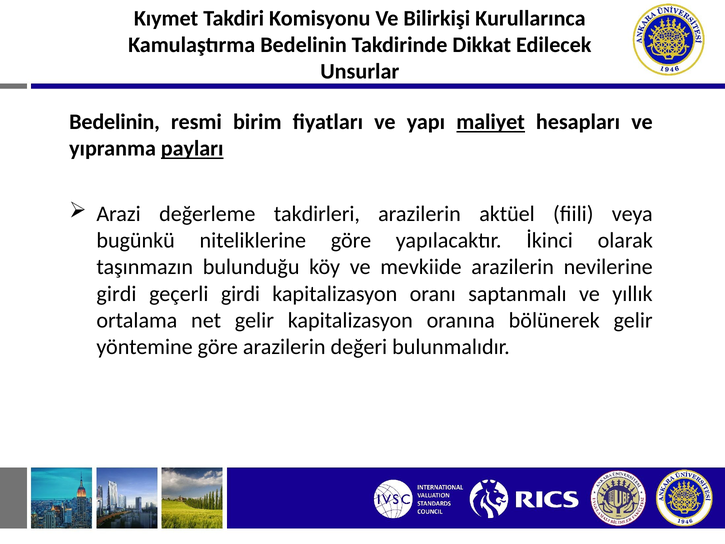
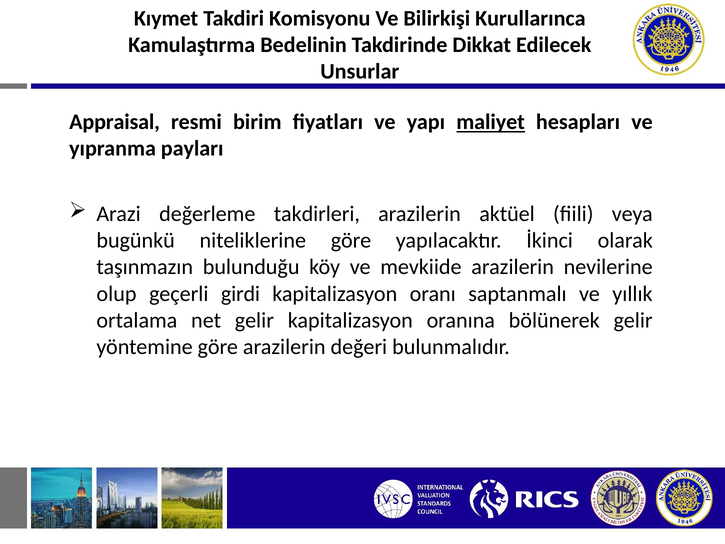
Bedelinin at (115, 122): Bedelinin -> Appraisal
payları underline: present -> none
girdi at (116, 294): girdi -> olup
